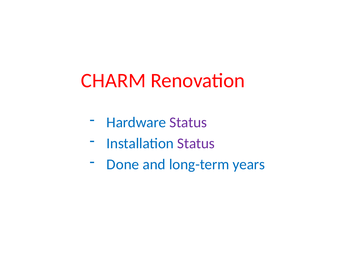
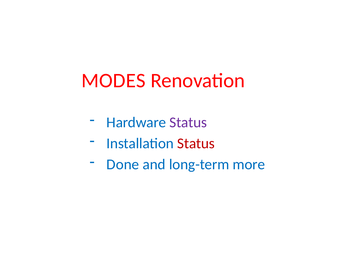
CHARM: CHARM -> MODES
Status at (196, 143) colour: purple -> red
years: years -> more
